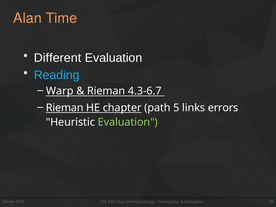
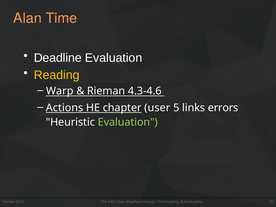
Different: Different -> Deadline
Reading colour: light blue -> yellow
4.3-6.7: 4.3-6.7 -> 4.3-4.6
Rieman at (65, 108): Rieman -> Actions
chapter path: path -> user
